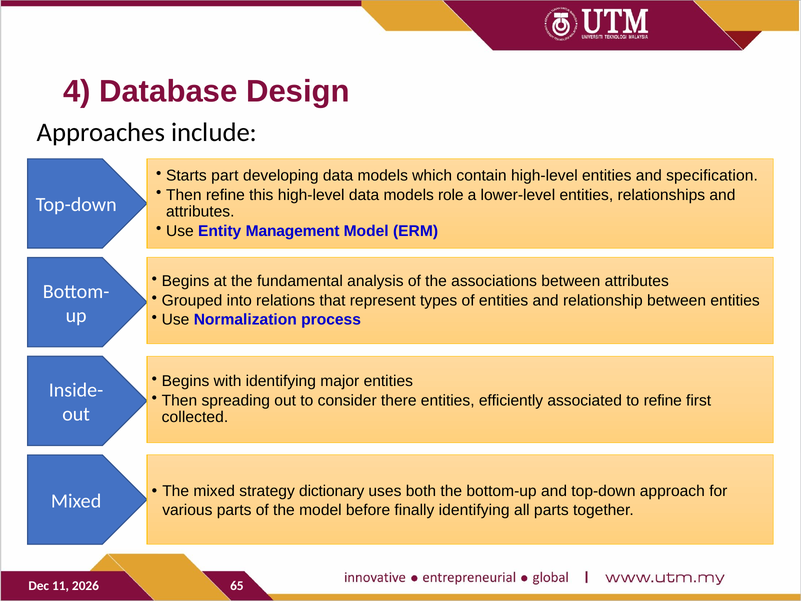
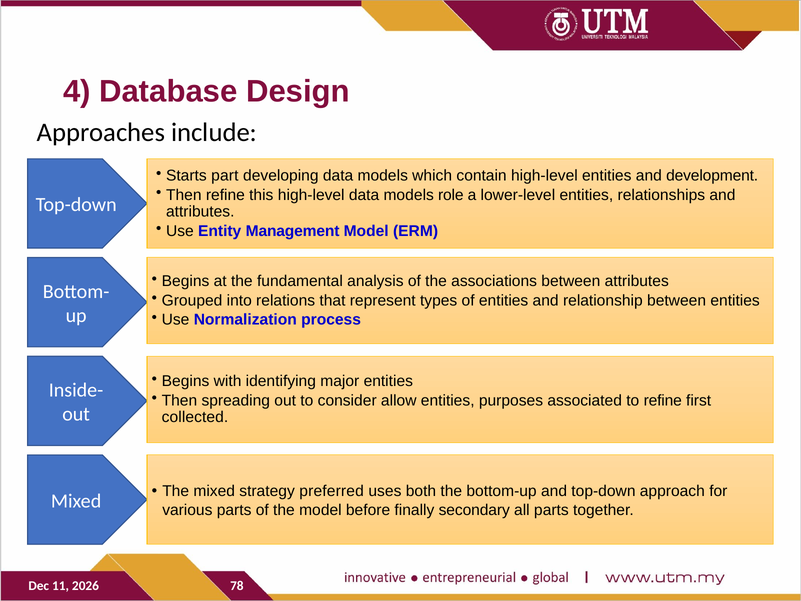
specification: specification -> development
there: there -> allow
efficiently: efficiently -> purposes
dictionary: dictionary -> preferred
finally identifying: identifying -> secondary
65: 65 -> 78
